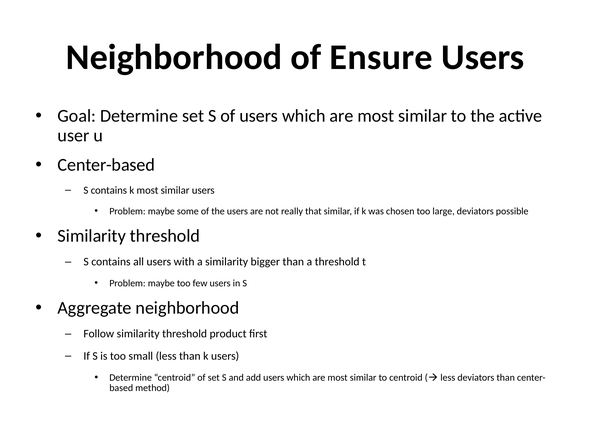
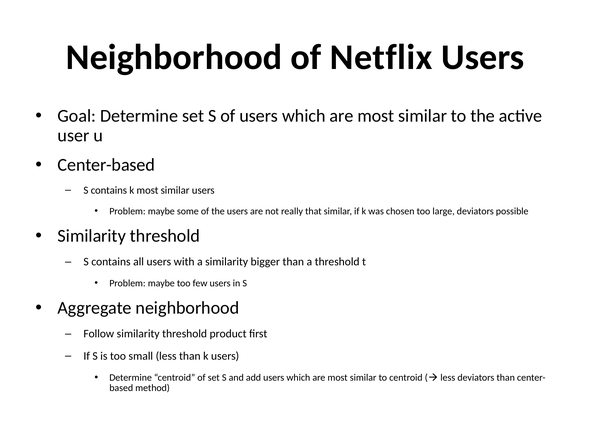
Ensure: Ensure -> Netflix
